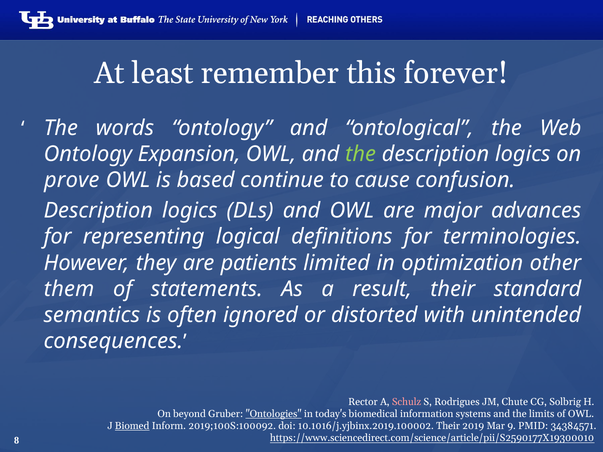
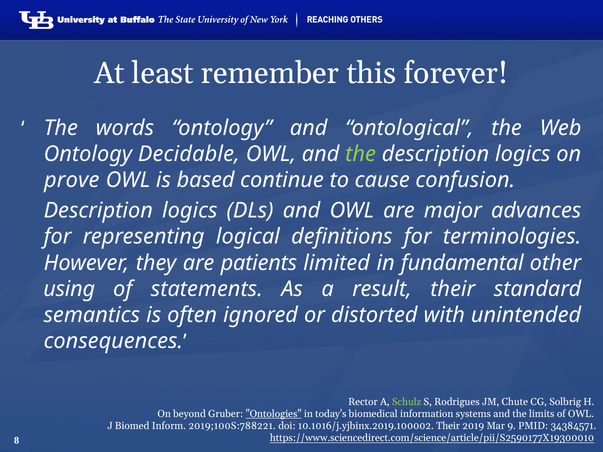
Expansion: Expansion -> Decidable
optimization: optimization -> fundamental
them: them -> using
Schulz colour: pink -> light green
Biomed underline: present -> none
2019;100S:100092: 2019;100S:100092 -> 2019;100S:788221
